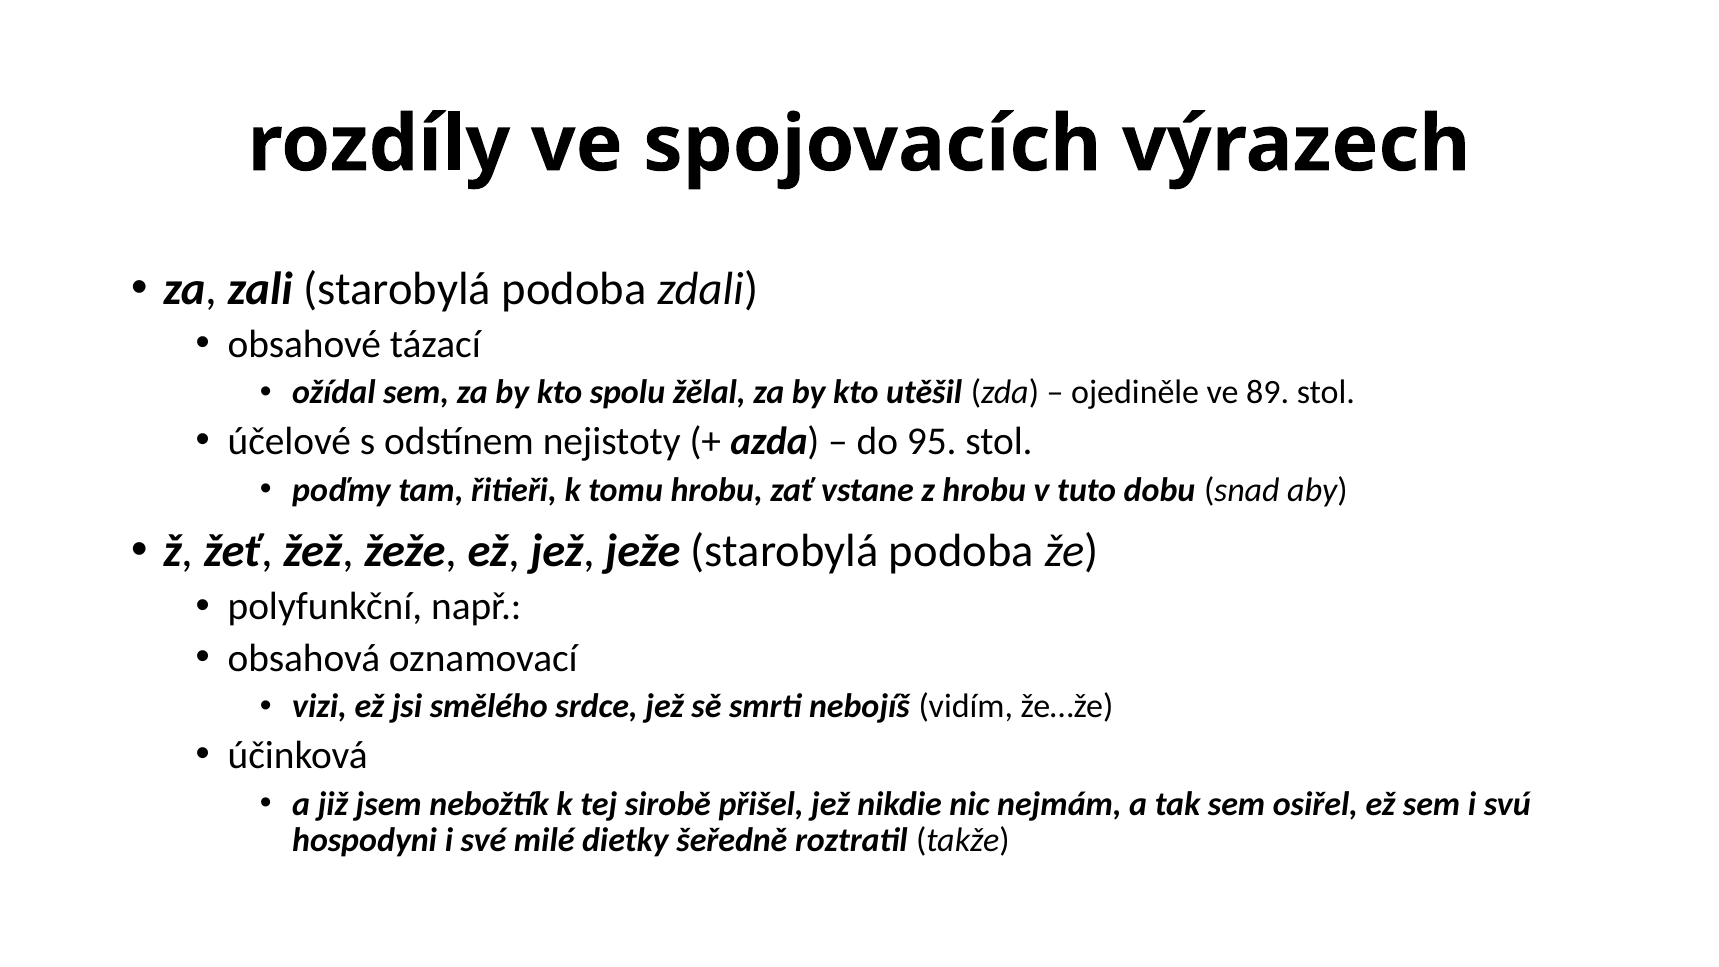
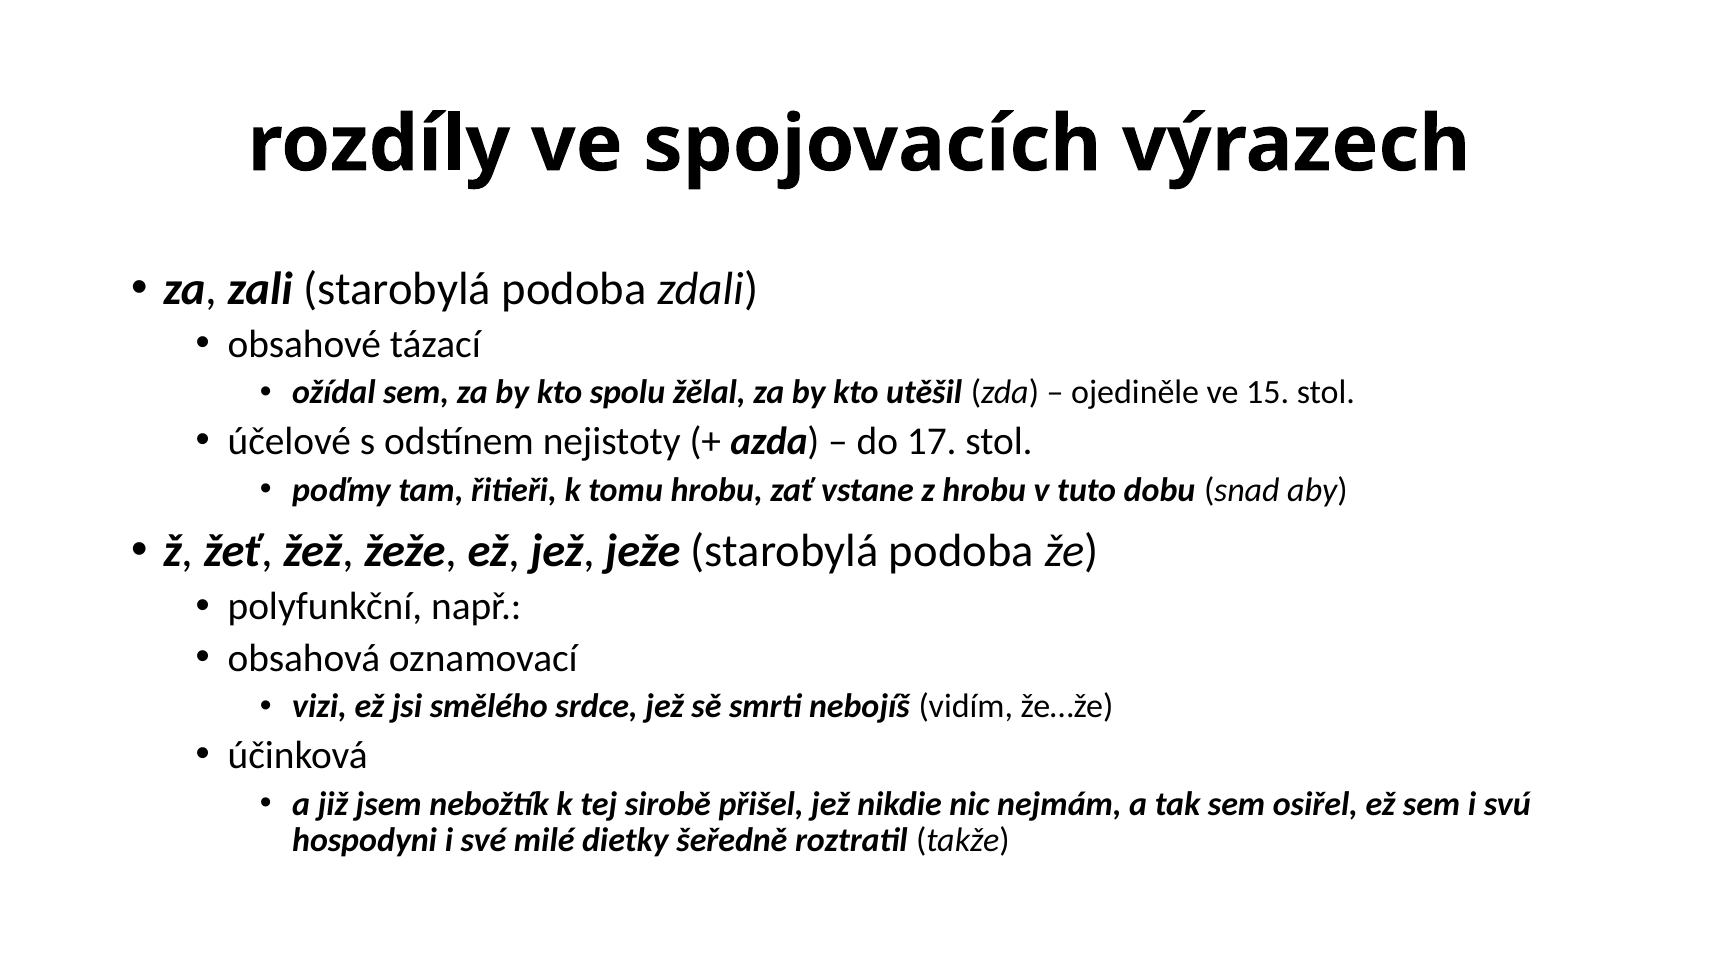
89: 89 -> 15
95: 95 -> 17
